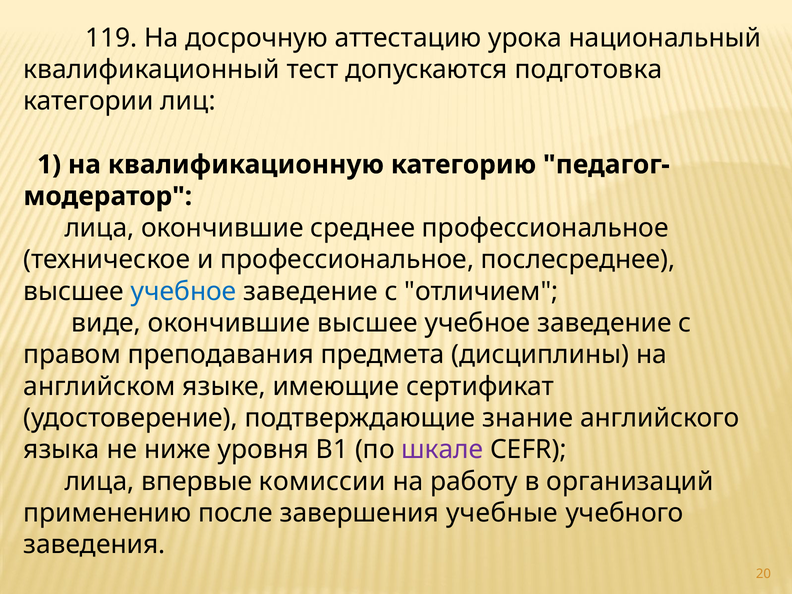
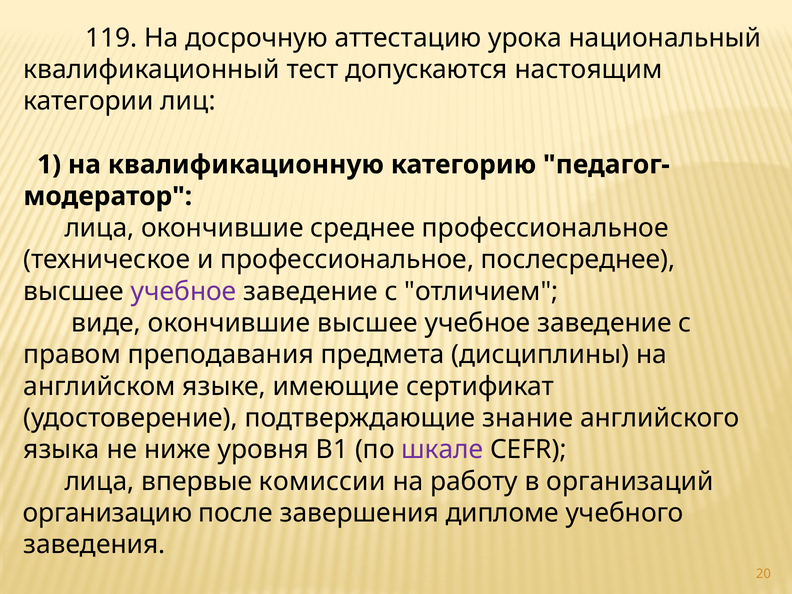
подготовка: подготовка -> настоящим
учебное at (184, 291) colour: blue -> purple
применению: применению -> организацию
учебные: учебные -> дипломе
